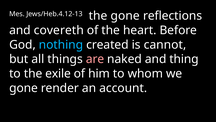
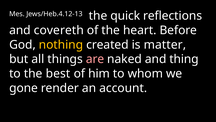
the gone: gone -> quick
nothing colour: light blue -> yellow
cannot: cannot -> matter
exile: exile -> best
